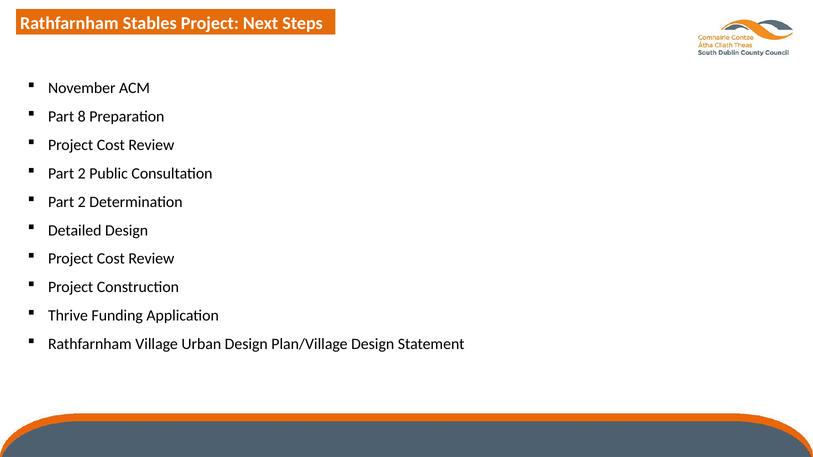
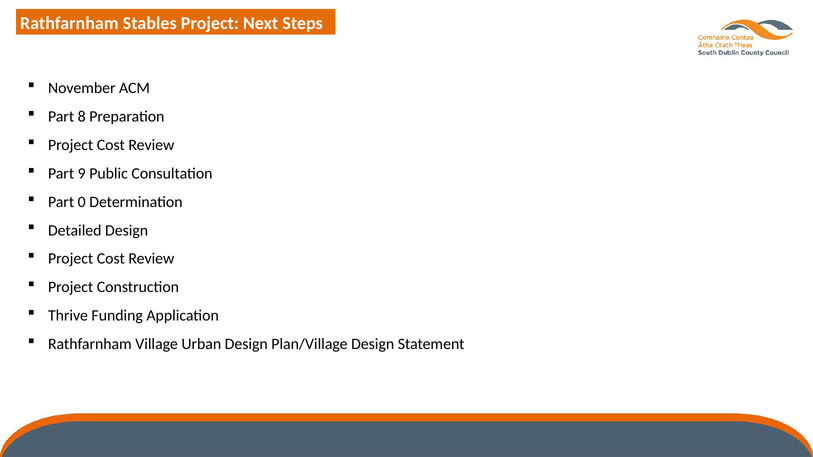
2 at (82, 174): 2 -> 9
2 at (82, 202): 2 -> 0
